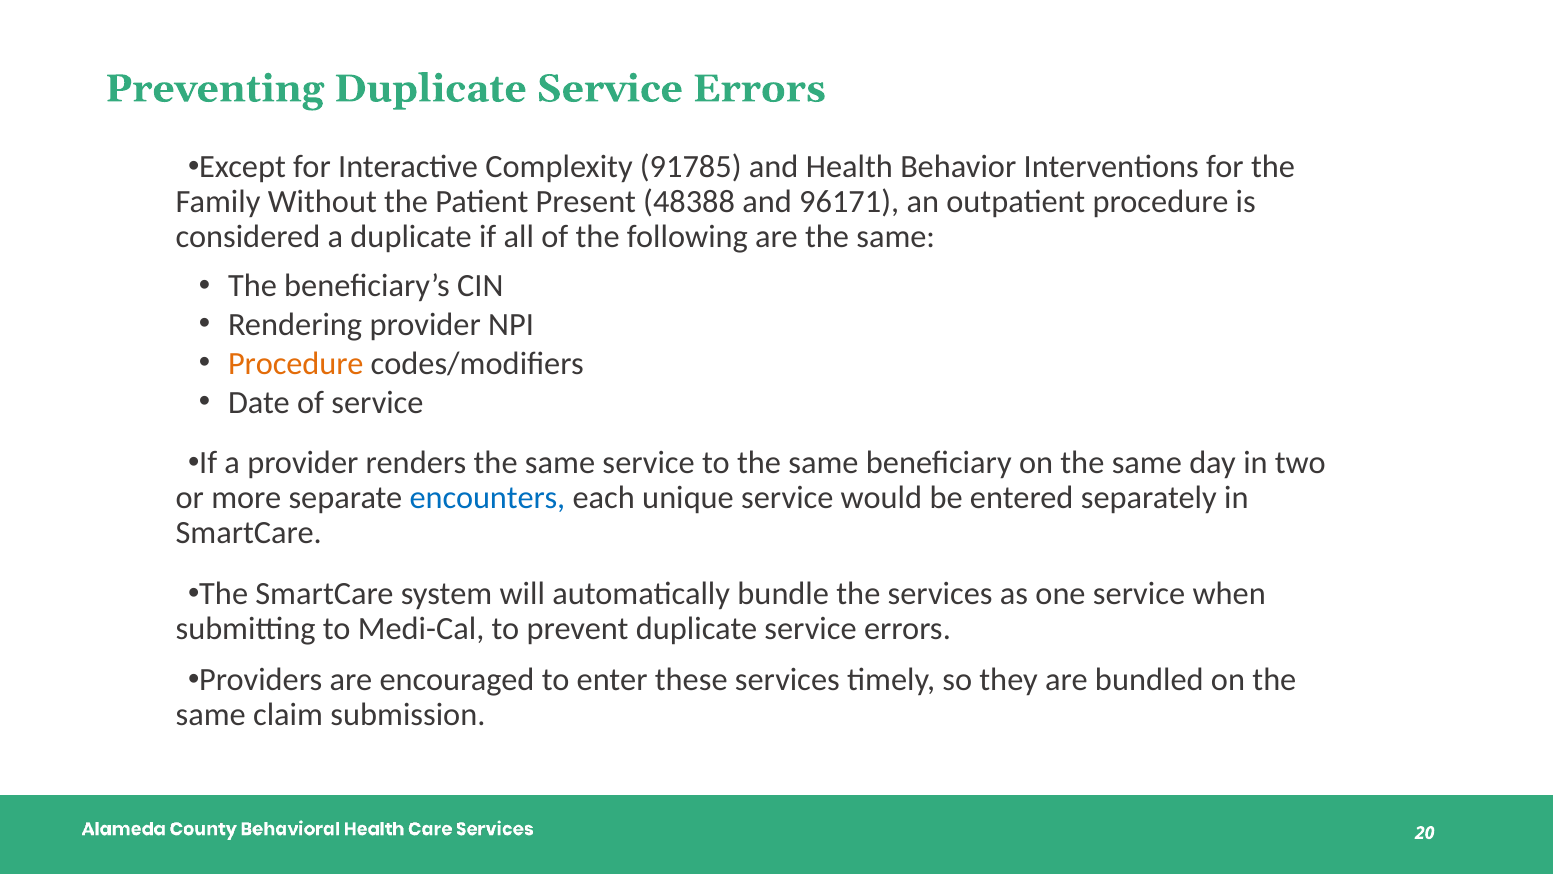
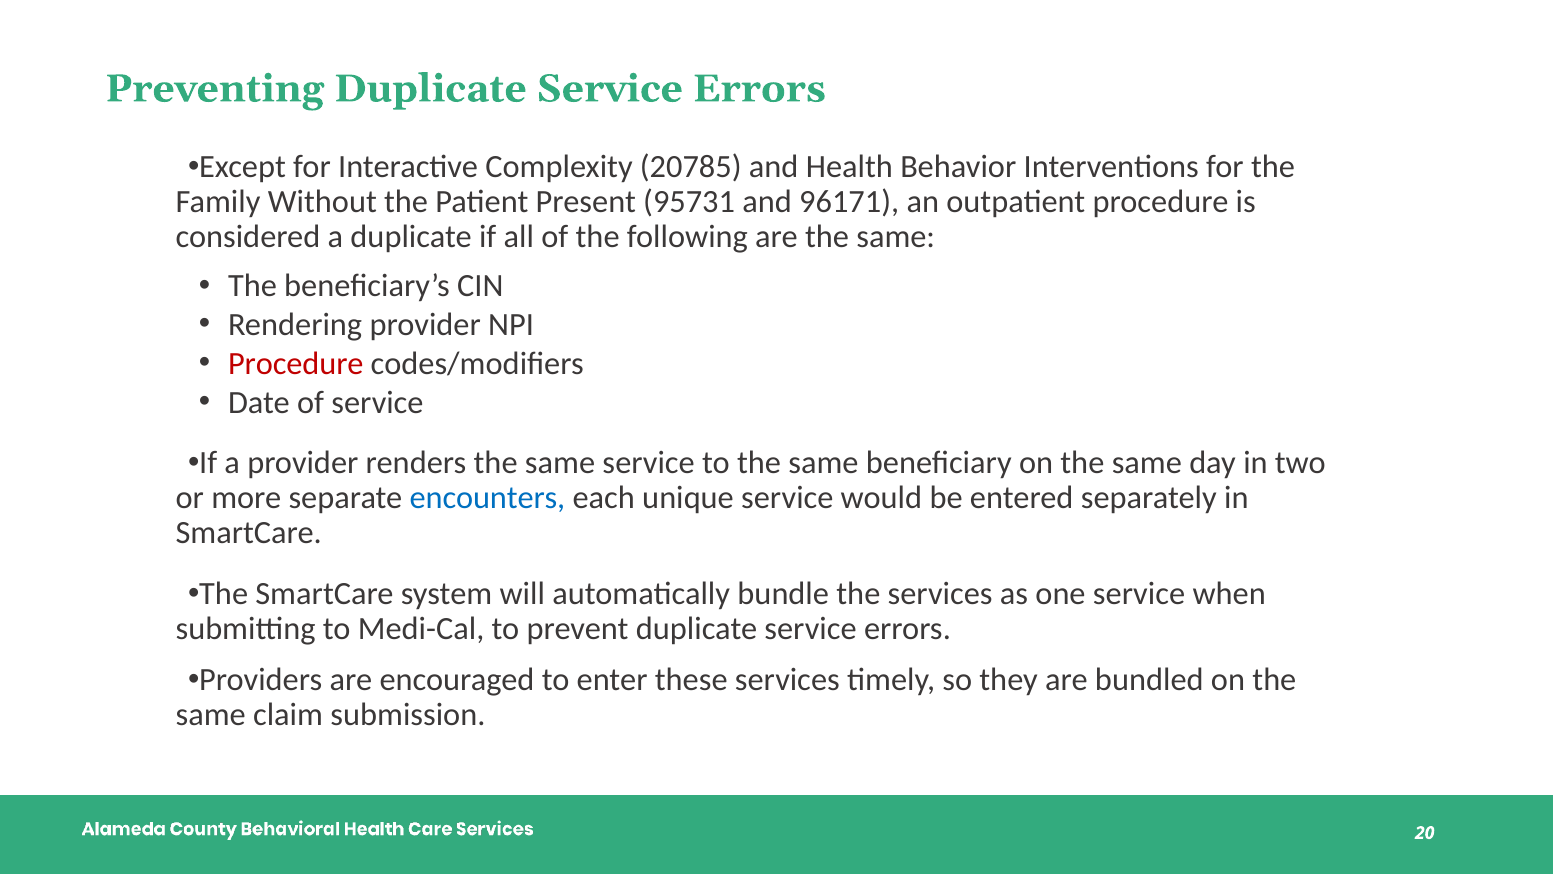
91785: 91785 -> 20785
48388: 48388 -> 95731
Procedure at (296, 364) colour: orange -> red
